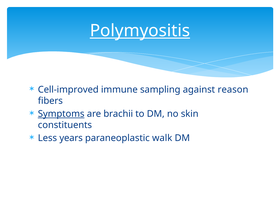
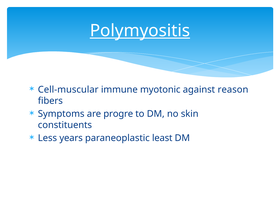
Cell-improved: Cell-improved -> Cell-muscular
sampling: sampling -> myotonic
Symptoms underline: present -> none
brachii: brachii -> progre
walk: walk -> least
